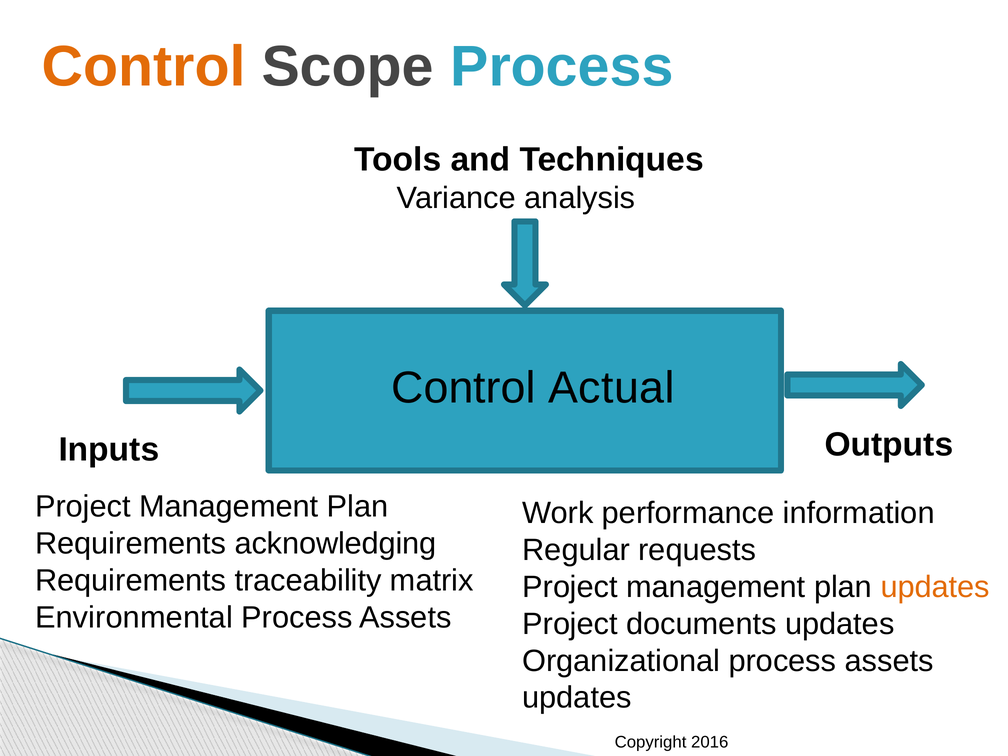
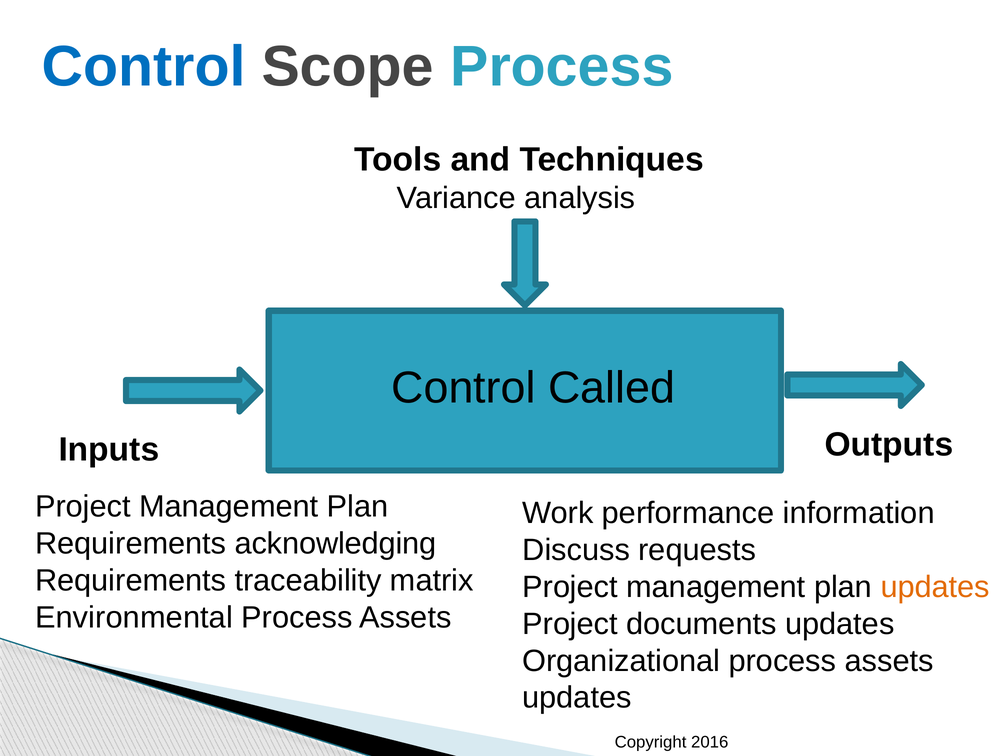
Control at (144, 67) colour: orange -> blue
Actual: Actual -> Called
Regular: Regular -> Discuss
